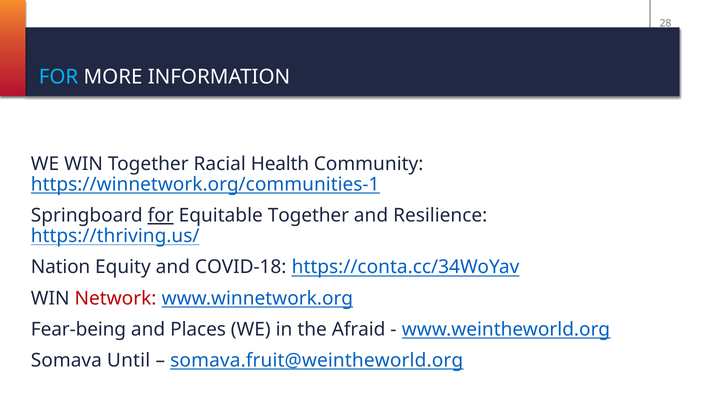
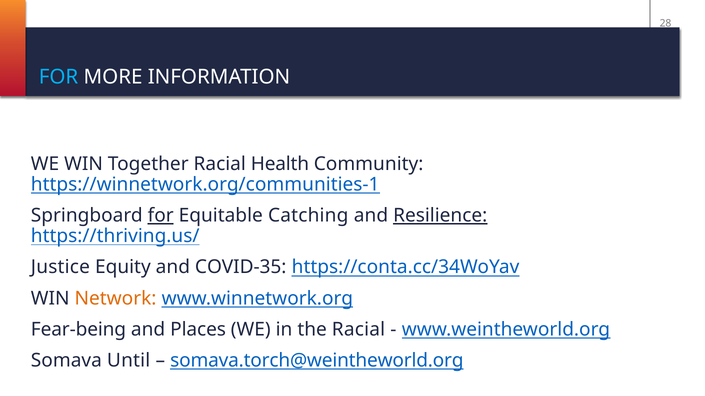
Equitable Together: Together -> Catching
Resilience underline: none -> present
Nation: Nation -> Justice
COVID-18: COVID-18 -> COVID-35
Network colour: red -> orange
the Afraid: Afraid -> Racial
somava.fruit@weintheworld.org: somava.fruit@weintheworld.org -> somava.torch@weintheworld.org
